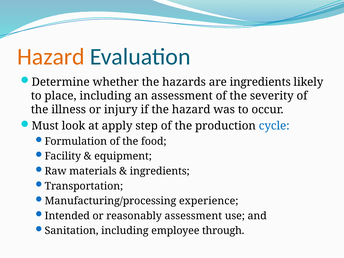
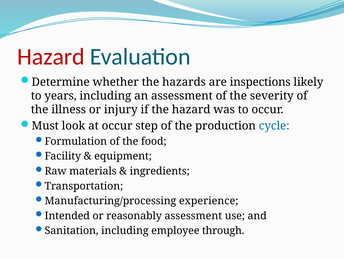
Hazard at (51, 57) colour: orange -> red
are ingredients: ingredients -> inspections
place: place -> years
at apply: apply -> occur
